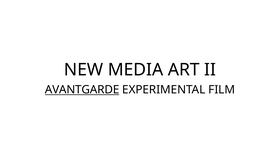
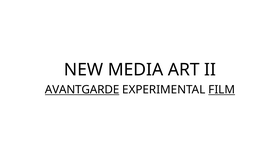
FILM underline: none -> present
